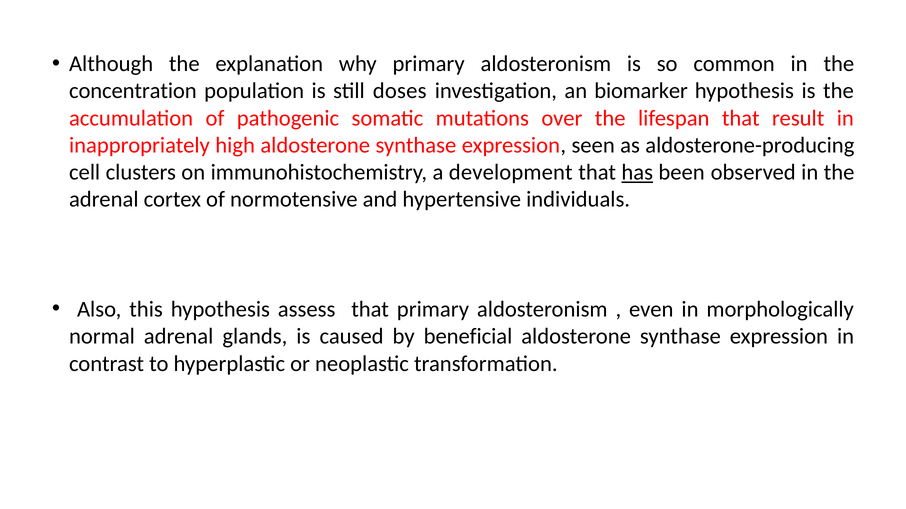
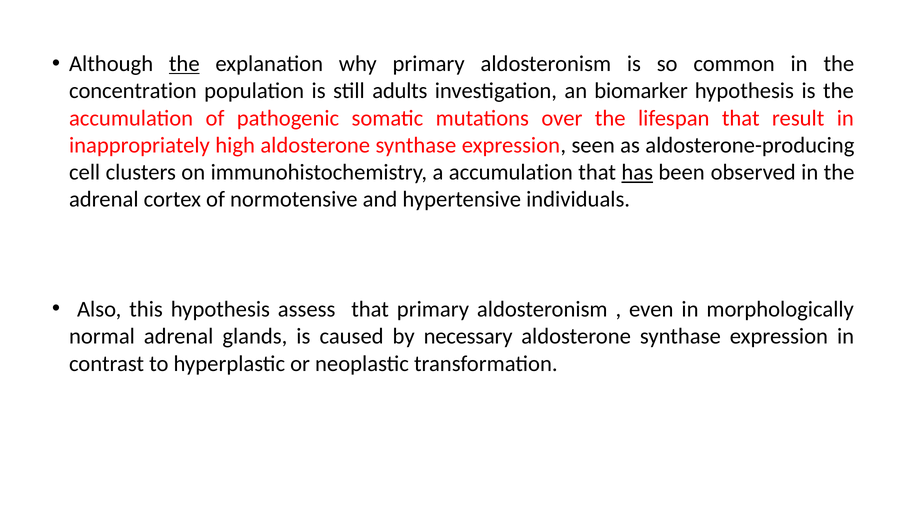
the at (184, 64) underline: none -> present
doses: doses -> adults
a development: development -> accumulation
beneficial: beneficial -> necessary
